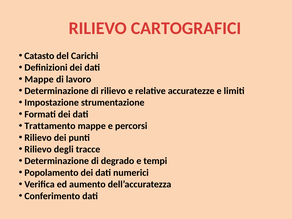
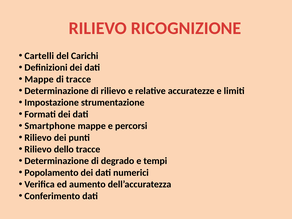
CARTOGRAFICI: CARTOGRAFICI -> RICOGNIZIONE
Catasto: Catasto -> Cartelli
di lavoro: lavoro -> tracce
Trattamento: Trattamento -> Smartphone
degli: degli -> dello
